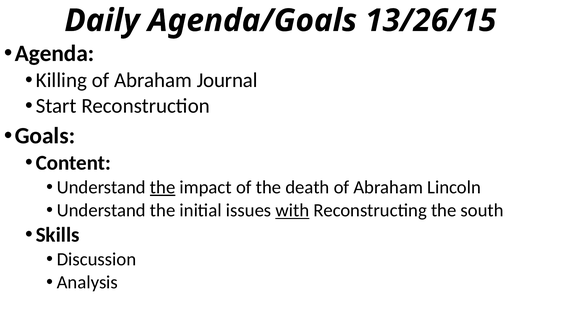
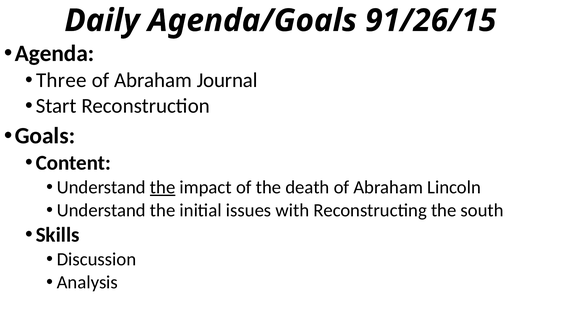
13/26/15: 13/26/15 -> 91/26/15
Killing: Killing -> Three
with underline: present -> none
